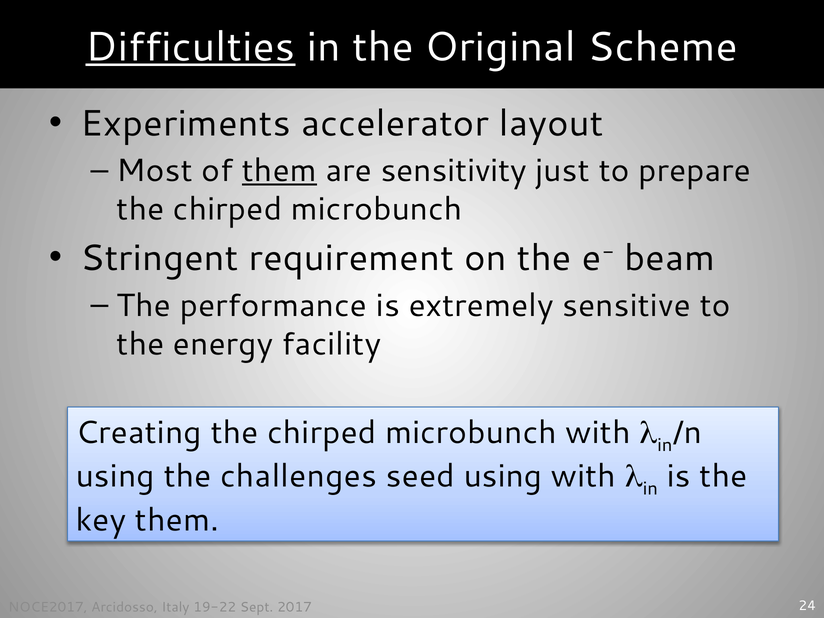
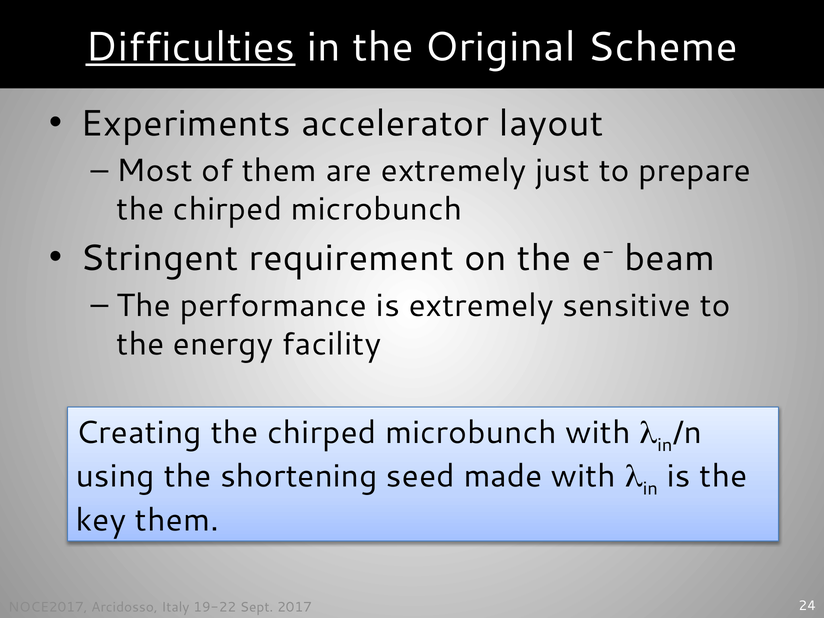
them at (279, 171) underline: present -> none
are sensitivity: sensitivity -> extremely
challenges: challenges -> shortening
seed using: using -> made
